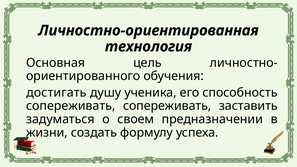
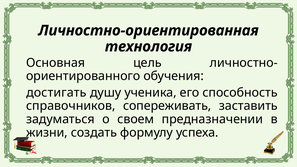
сопереживать at (71, 106): сопереживать -> справочников
